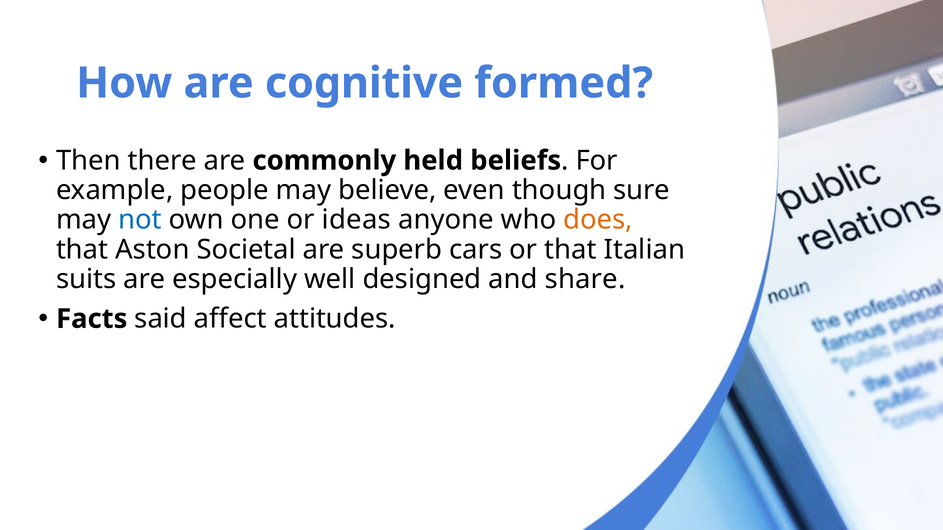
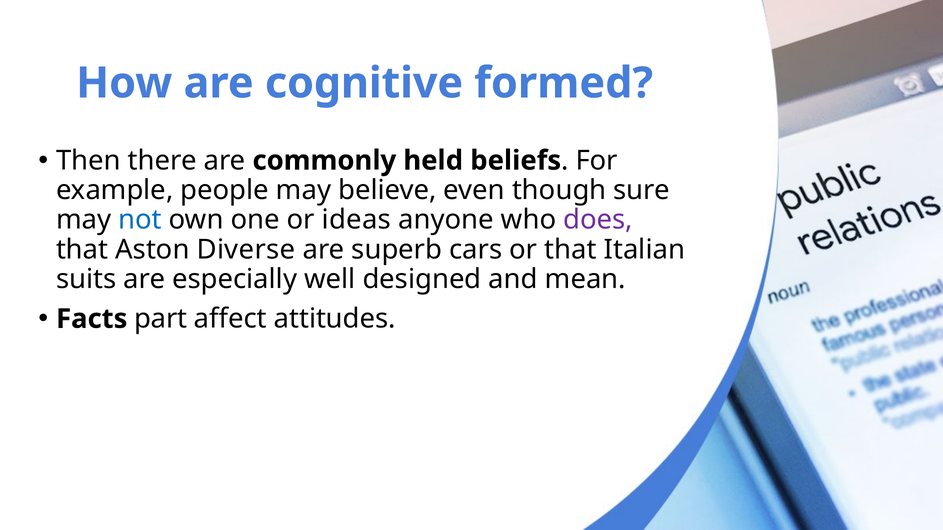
does colour: orange -> purple
Societal: Societal -> Diverse
share: share -> mean
said: said -> part
